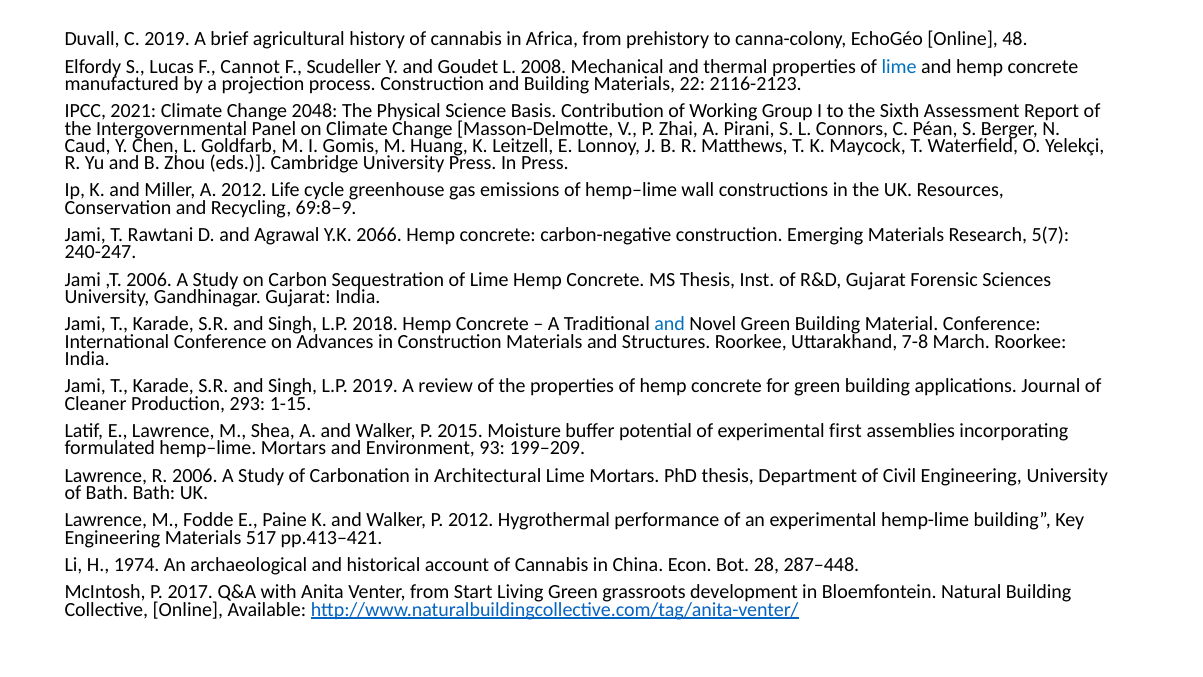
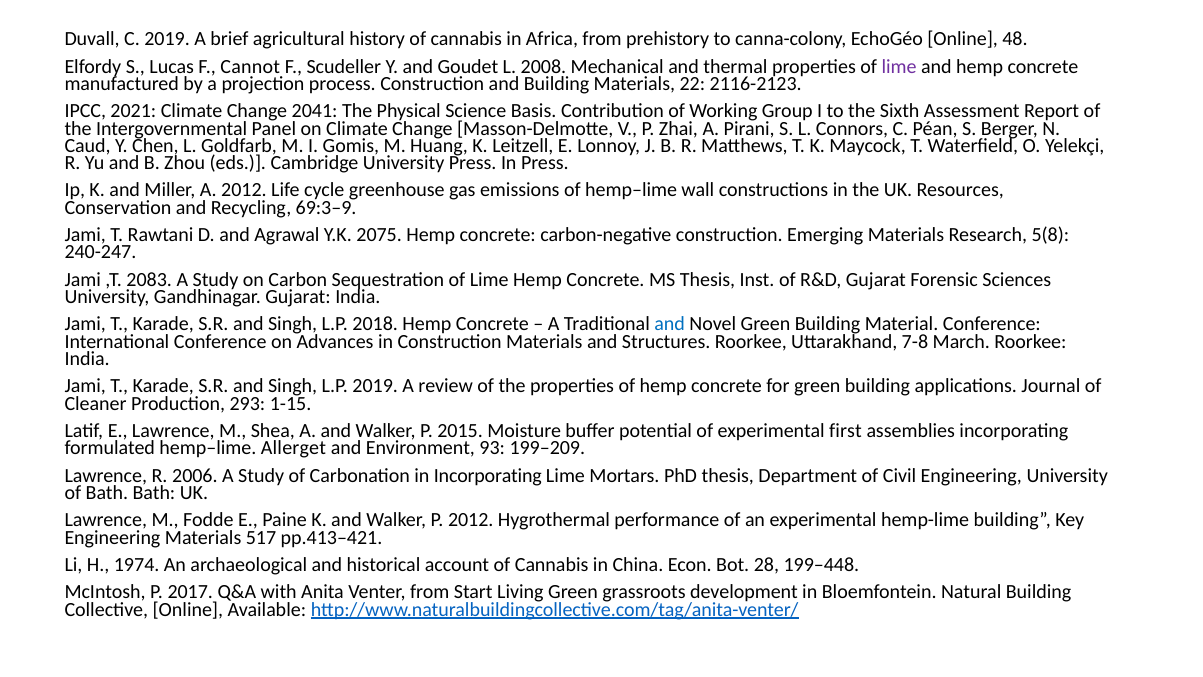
lime at (899, 66) colour: blue -> purple
2048: 2048 -> 2041
69:8–9: 69:8–9 -> 69:3–9
2066: 2066 -> 2075
5(7: 5(7 -> 5(8
,T 2006: 2006 -> 2083
hemp–lime Mortars: Mortars -> Allerget
in Architectural: Architectural -> Incorporating
287–448: 287–448 -> 199–448
